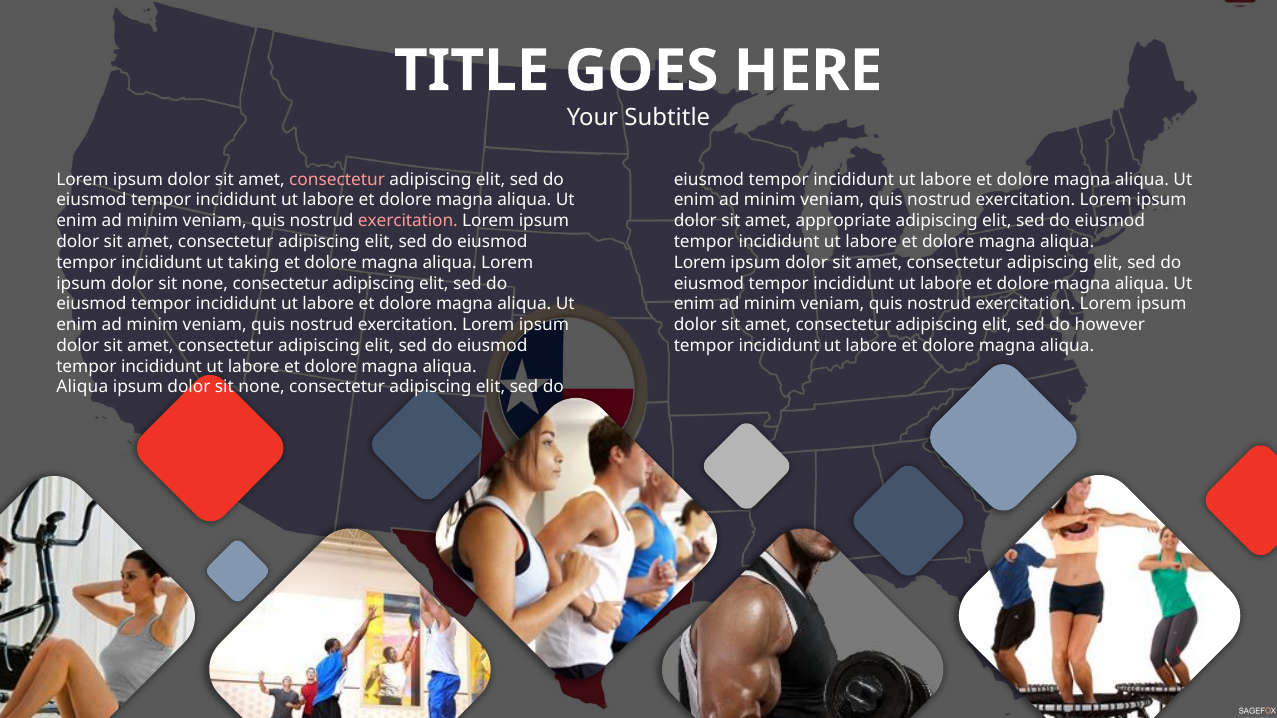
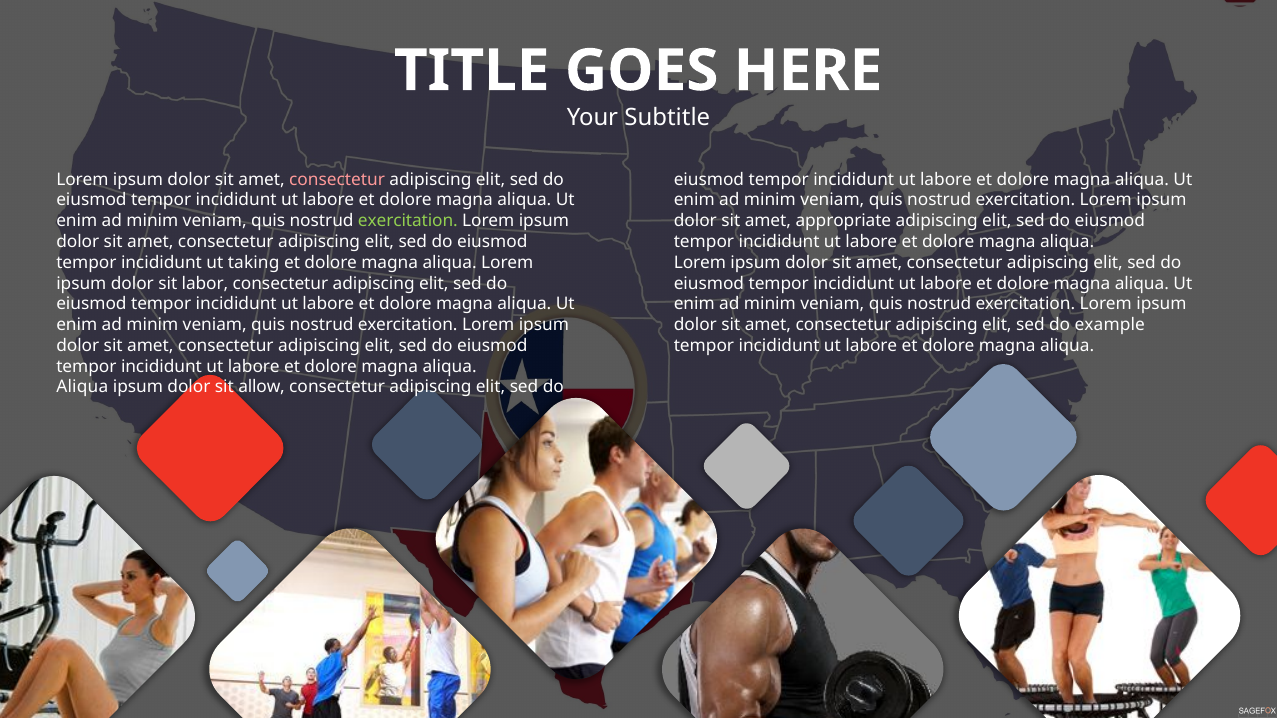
exercitation at (408, 221) colour: pink -> light green
none at (205, 283): none -> labor
however: however -> example
none at (262, 387): none -> allow
